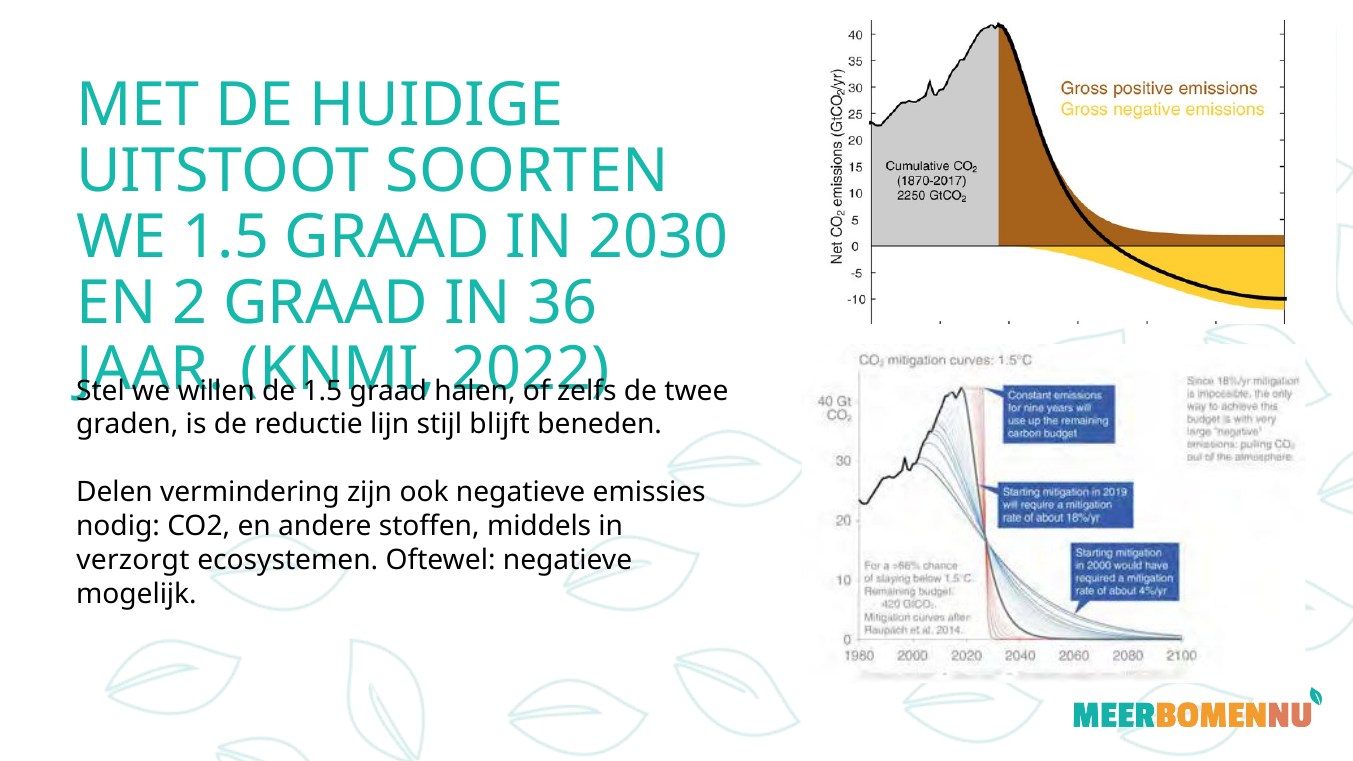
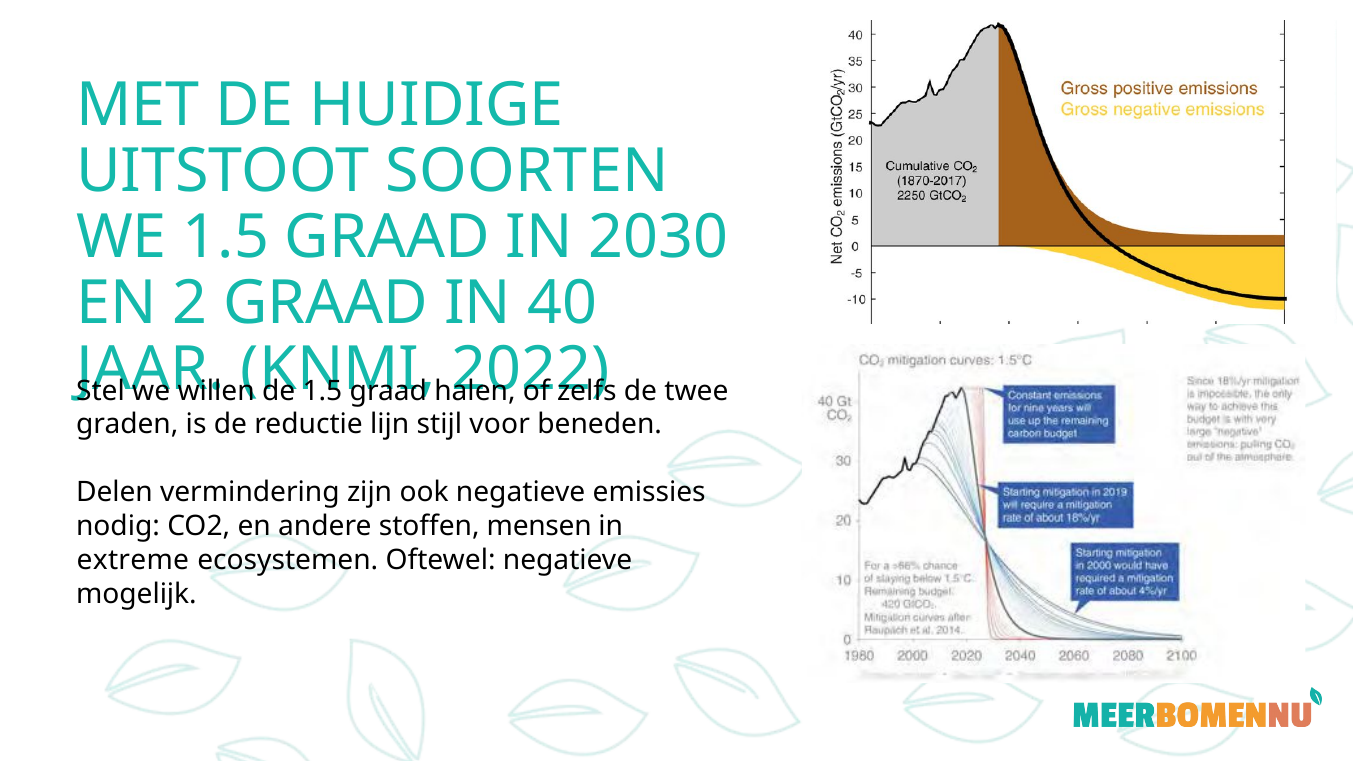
36: 36 -> 40
blijft: blijft -> voor
middels: middels -> mensen
verzorgt: verzorgt -> extreme
